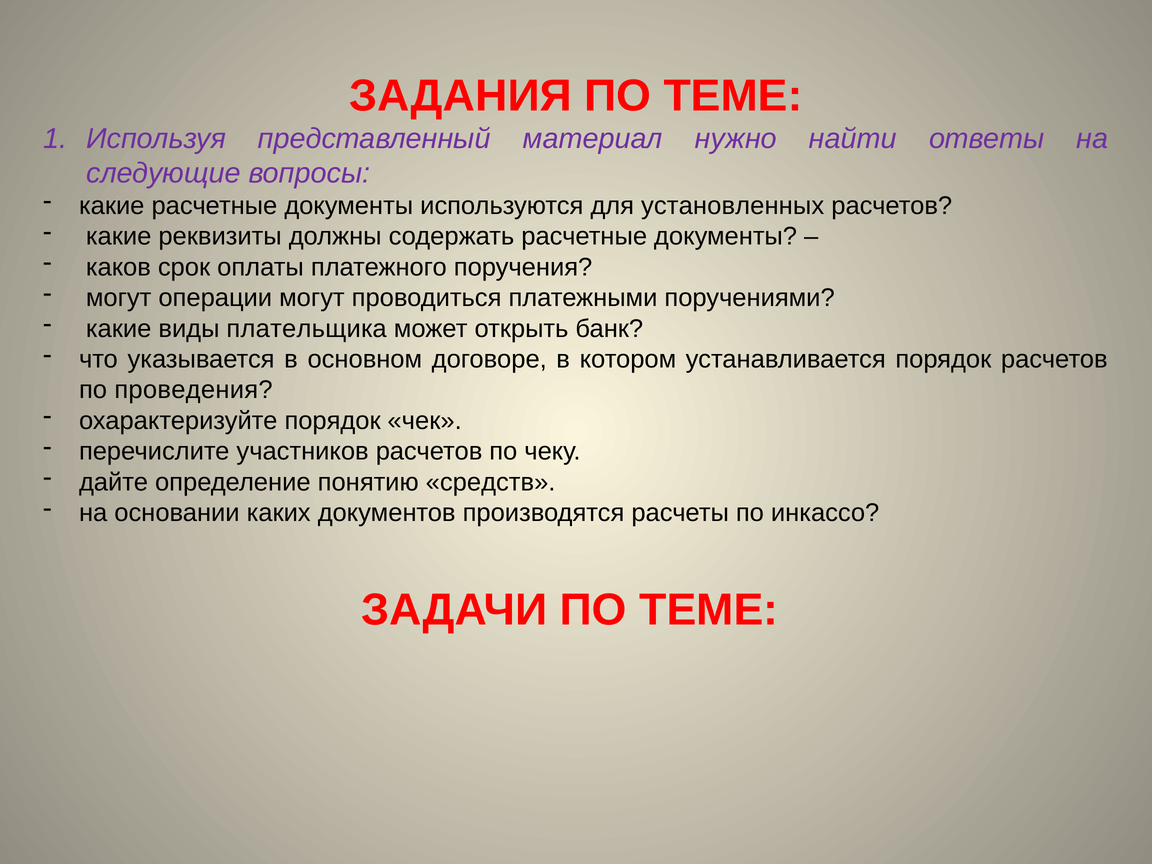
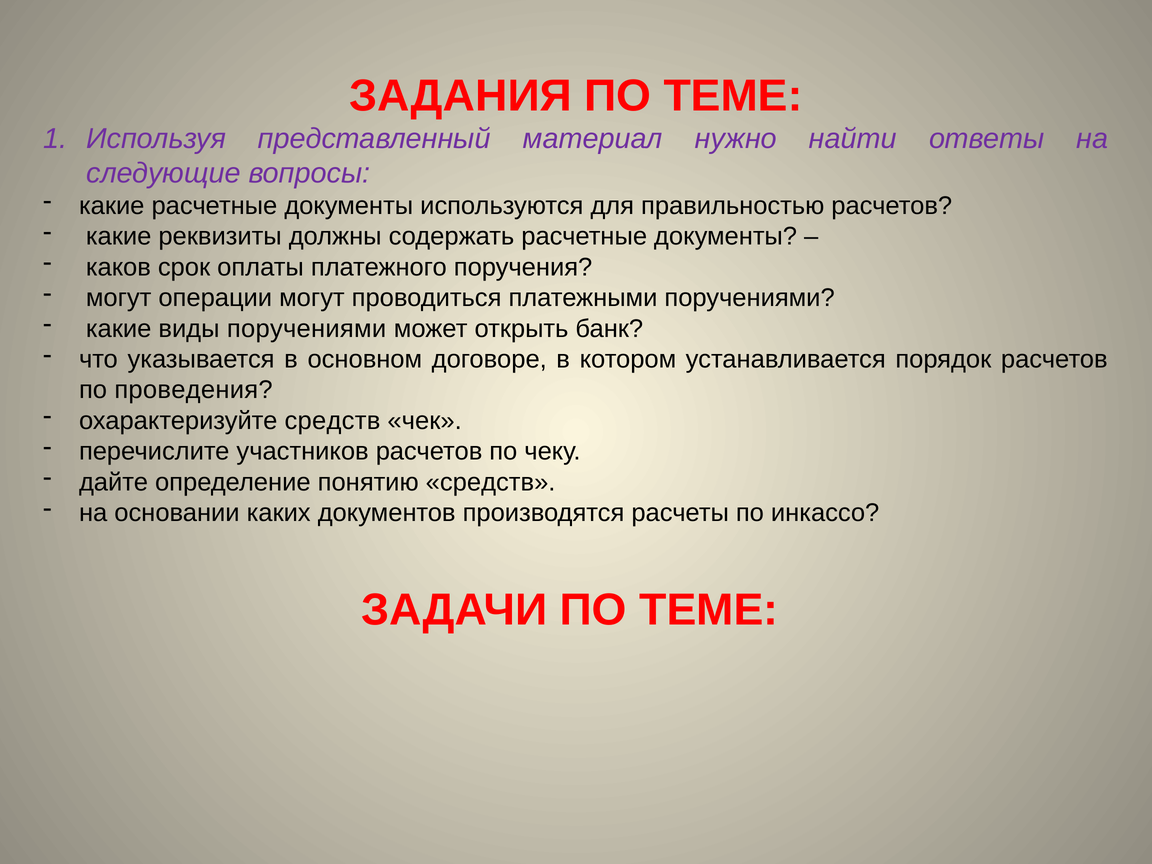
установленных: установленных -> правильностью
виды плательщика: плательщика -> поручениями
охарактеризуйте порядок: порядок -> средств
